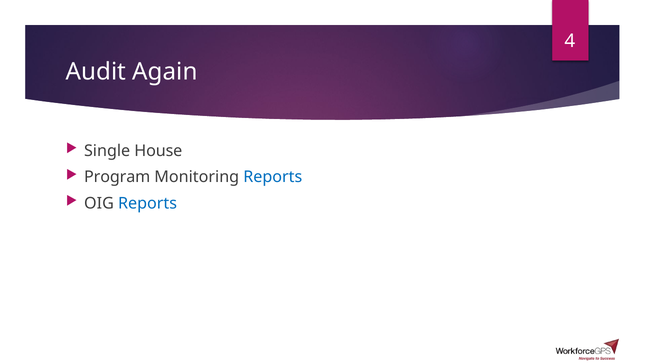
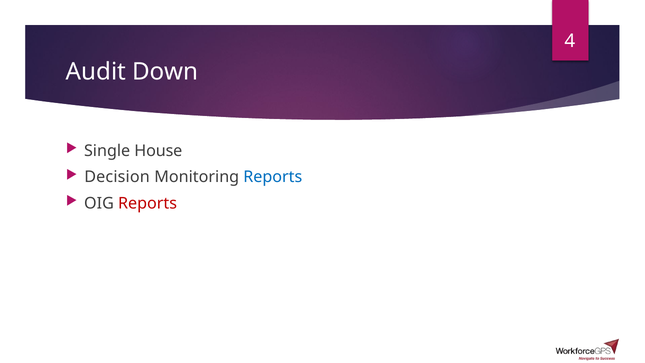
Again: Again -> Down
Program: Program -> Decision
Reports at (148, 203) colour: blue -> red
